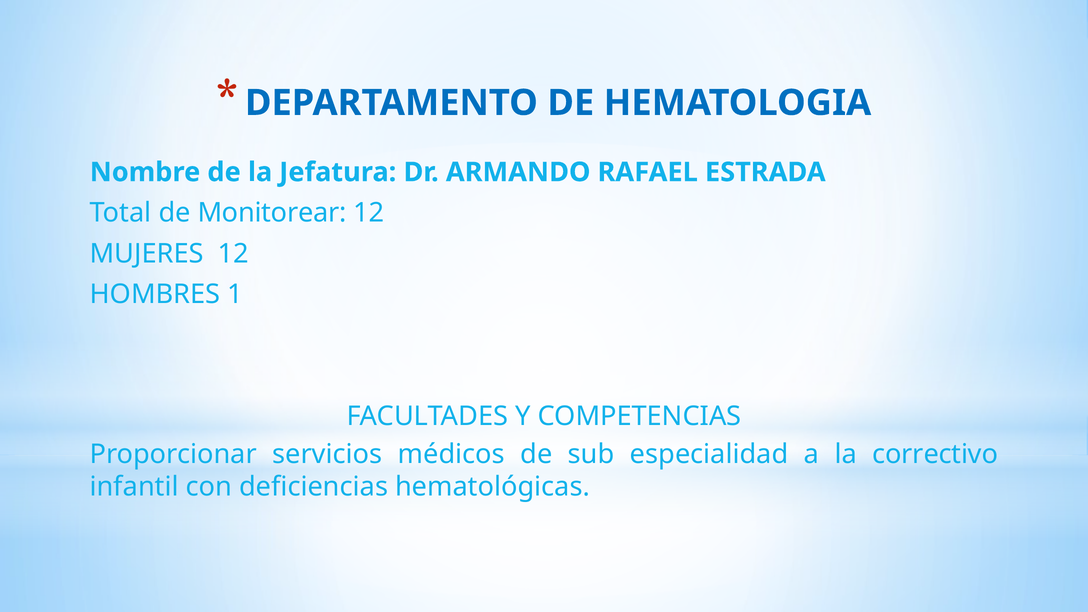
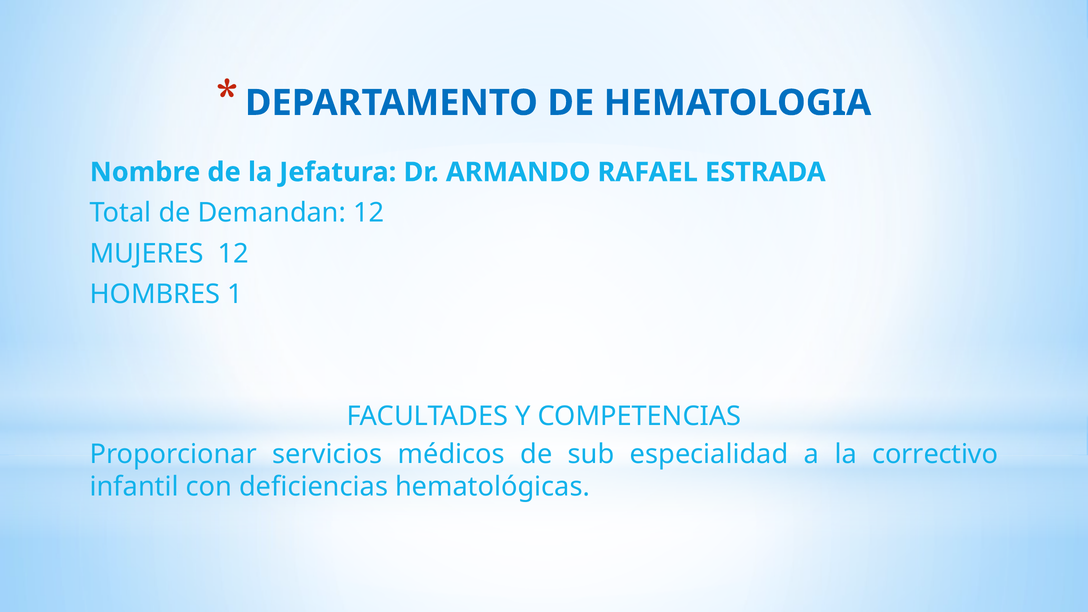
Monitorear: Monitorear -> Demandan
